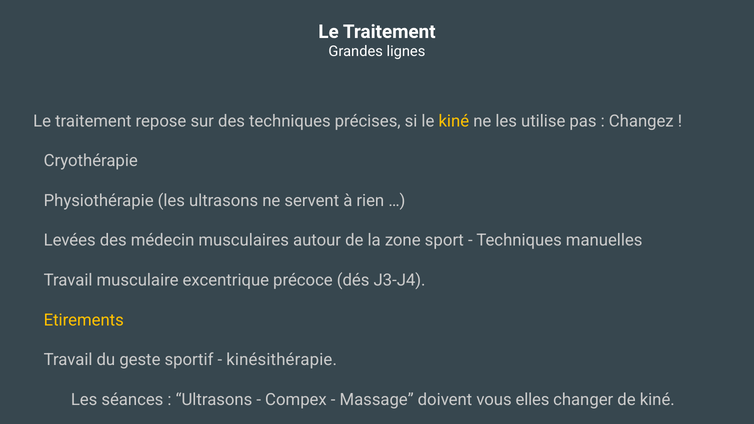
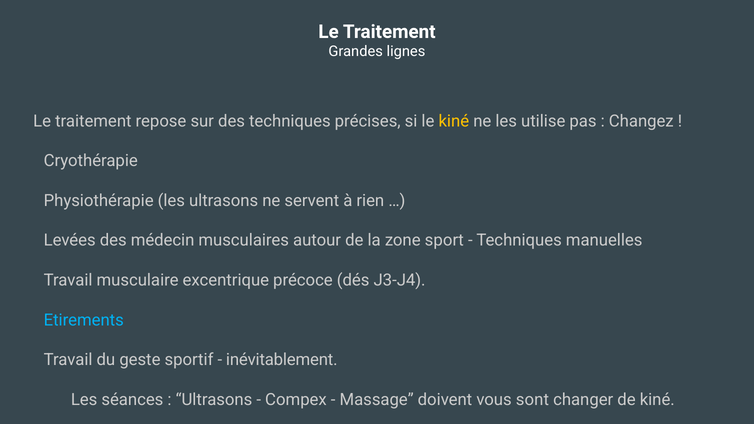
Etirements colour: yellow -> light blue
kinésithérapie: kinésithérapie -> inévitablement
elles: elles -> sont
